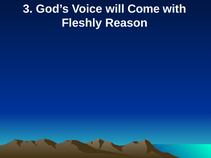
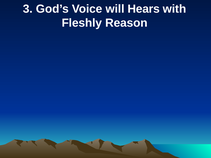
Come: Come -> Hears
